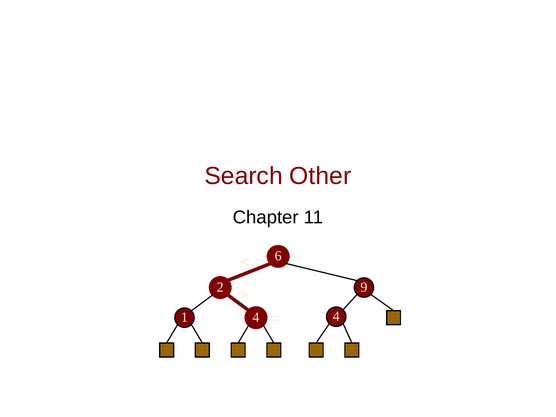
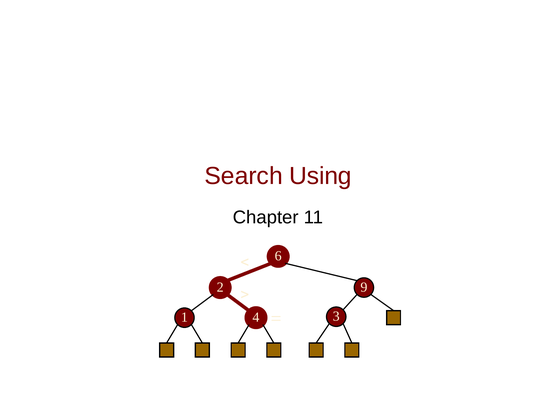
Other: Other -> Using
1 4: 4 -> 3
